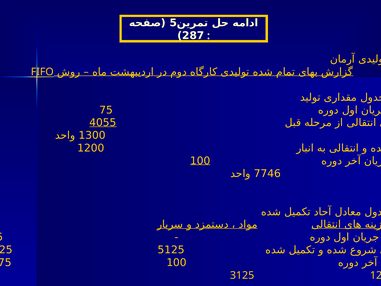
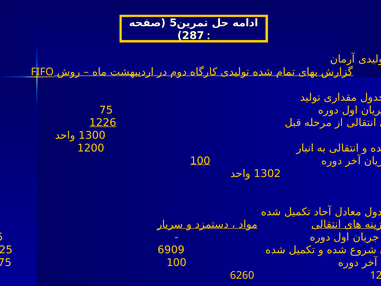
4055: 4055 -> 1226
7746: 7746 -> 1302
5125: 5125 -> 6909
3125: 3125 -> 6260
